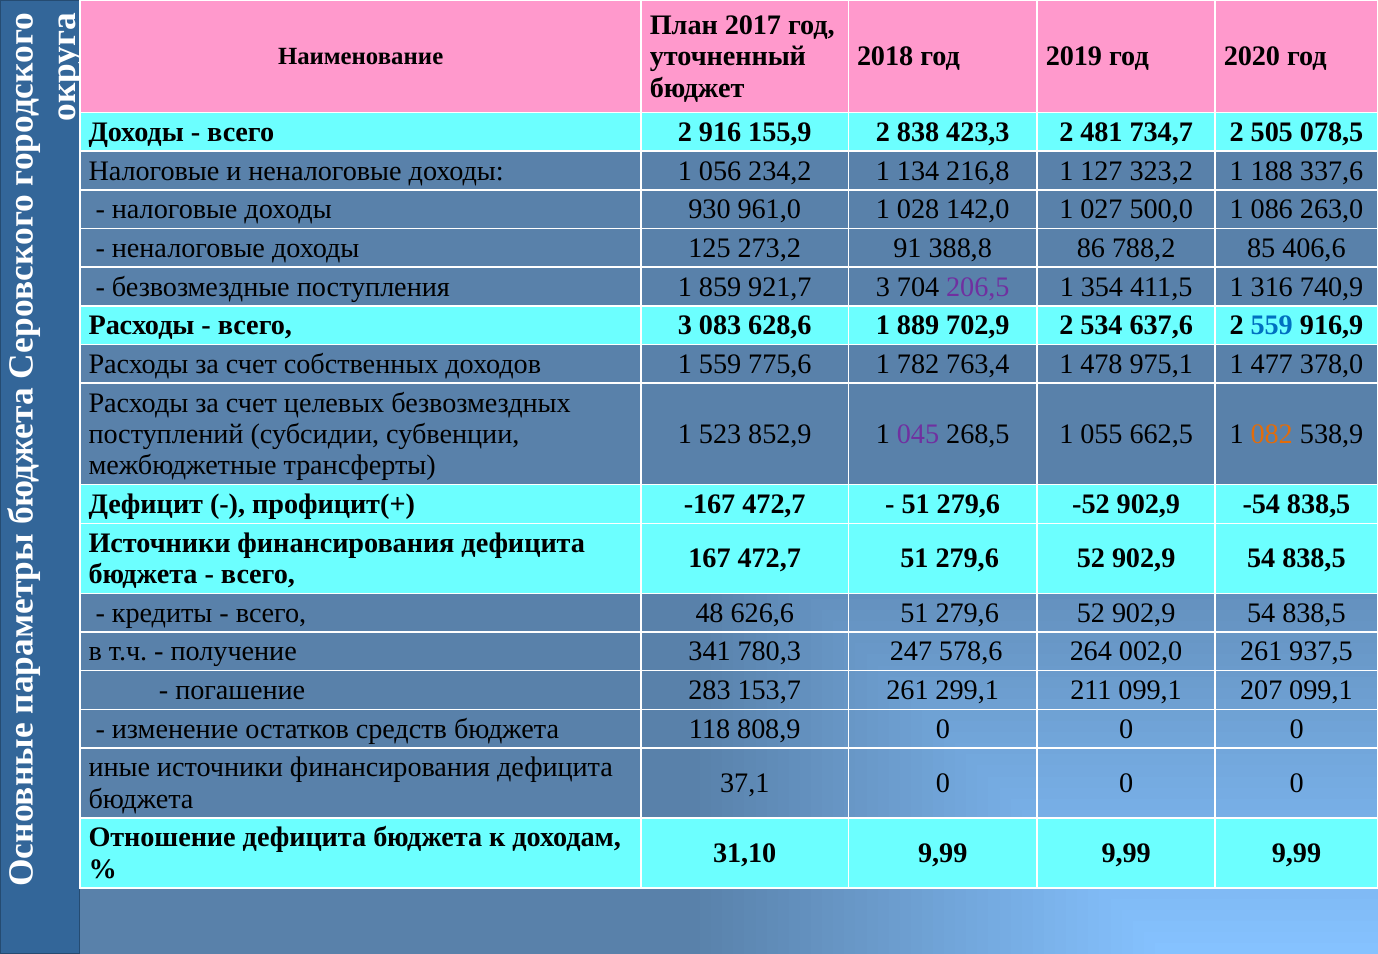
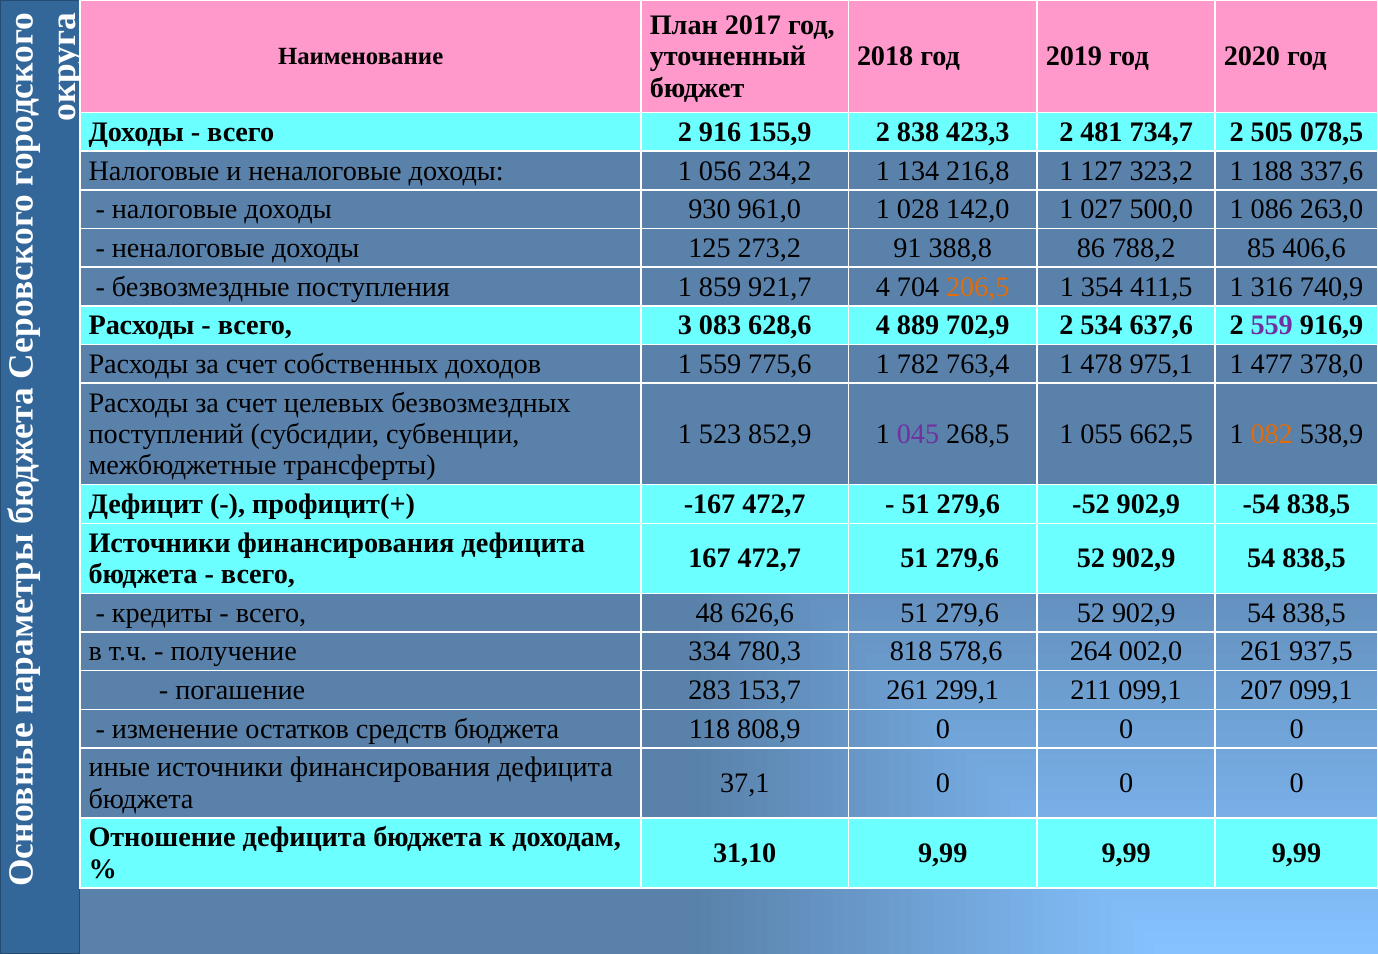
921,7 3: 3 -> 4
206,5 colour: purple -> orange
628,6 1: 1 -> 4
559 at (1272, 325) colour: blue -> purple
341: 341 -> 334
247: 247 -> 818
